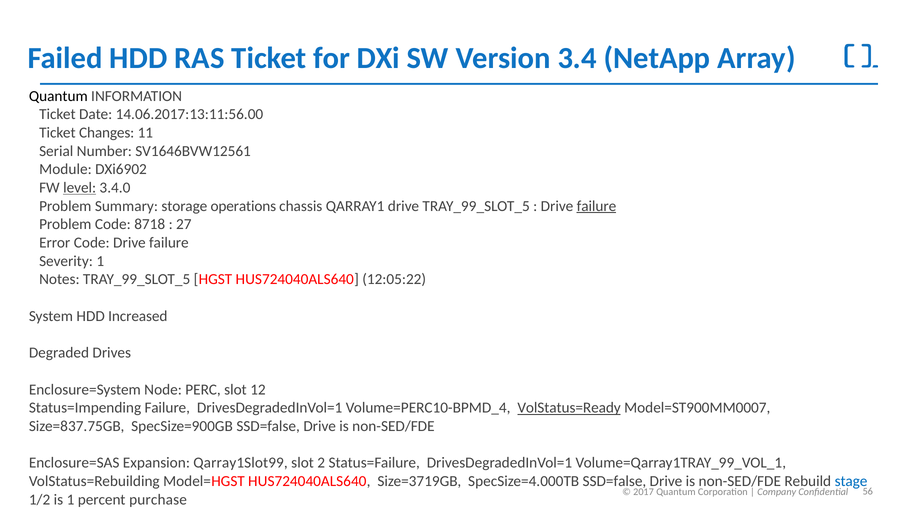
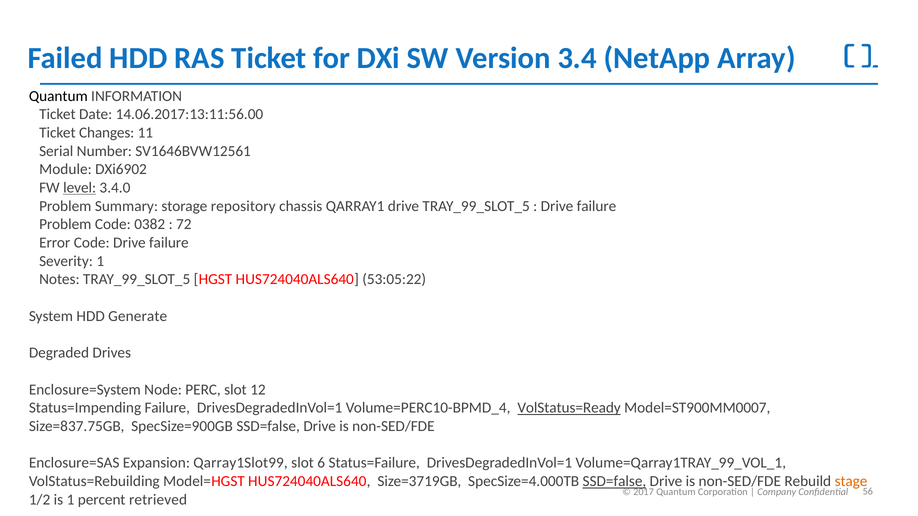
operations: operations -> repository
failure at (596, 206) underline: present -> none
8718: 8718 -> 0382
27: 27 -> 72
12:05:22: 12:05:22 -> 53:05:22
Increased: Increased -> Generate
2: 2 -> 6
SSD=false at (614, 482) underline: none -> present
stage colour: blue -> orange
purchase: purchase -> retrieved
